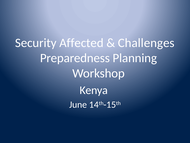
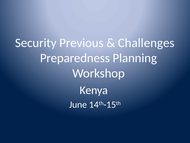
Affected: Affected -> Previous
